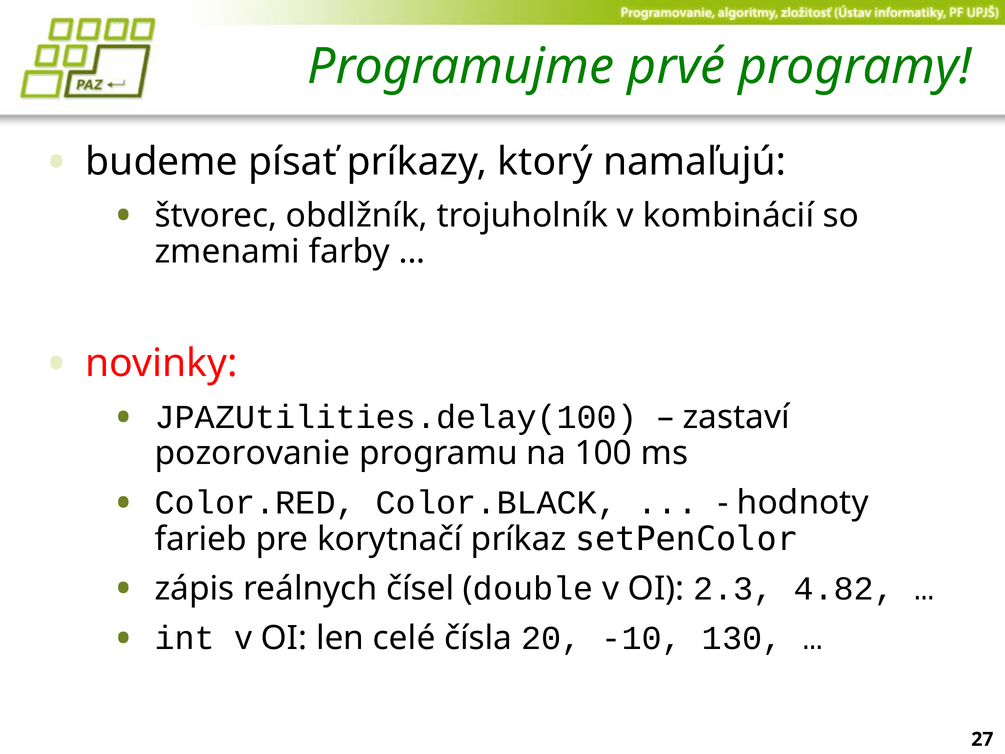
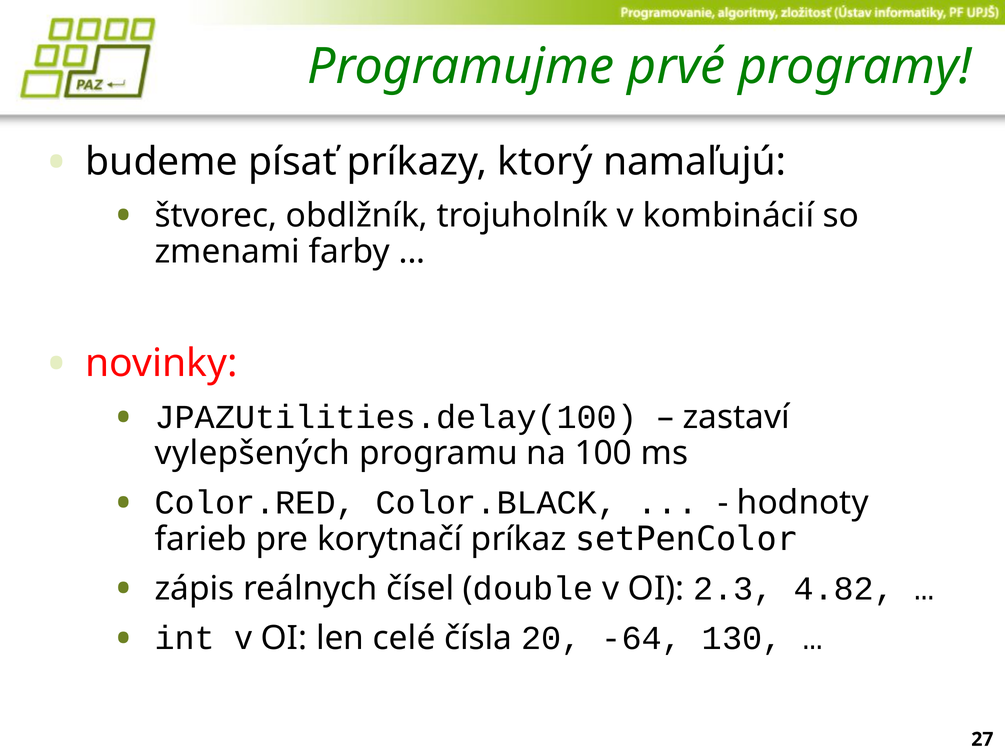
pozorovanie: pozorovanie -> vylepšených
-10: -10 -> -64
